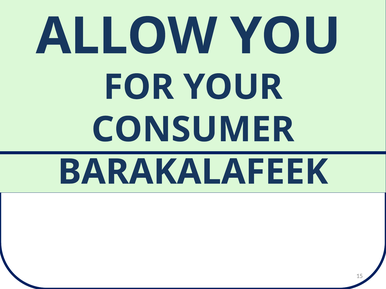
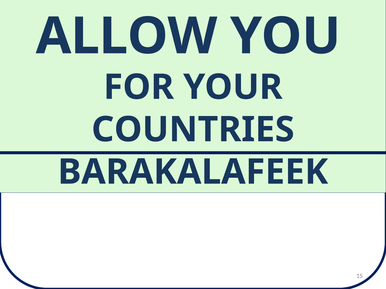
CONSUMER: CONSUMER -> COUNTRIES
